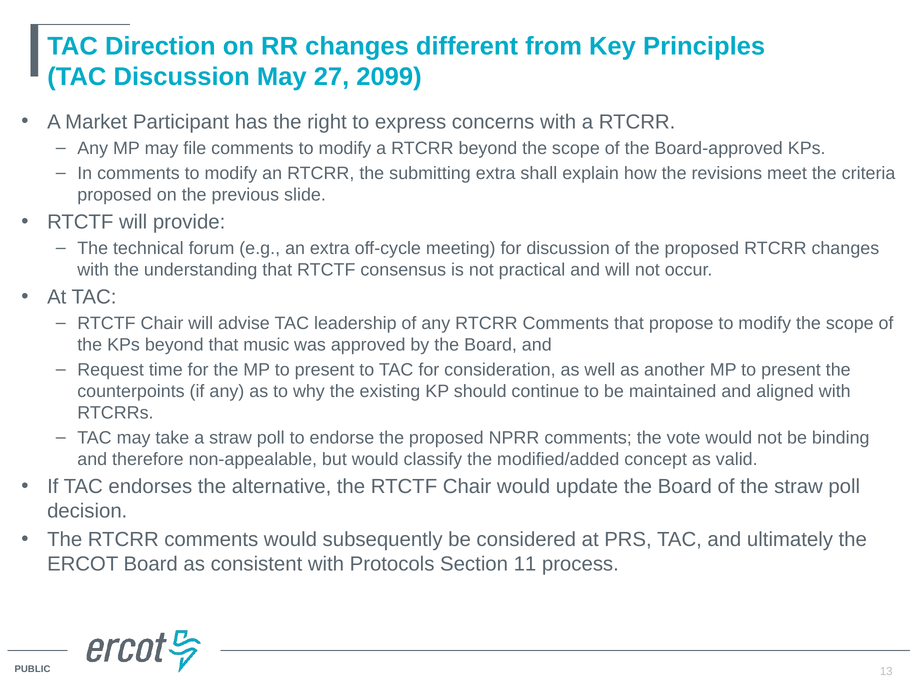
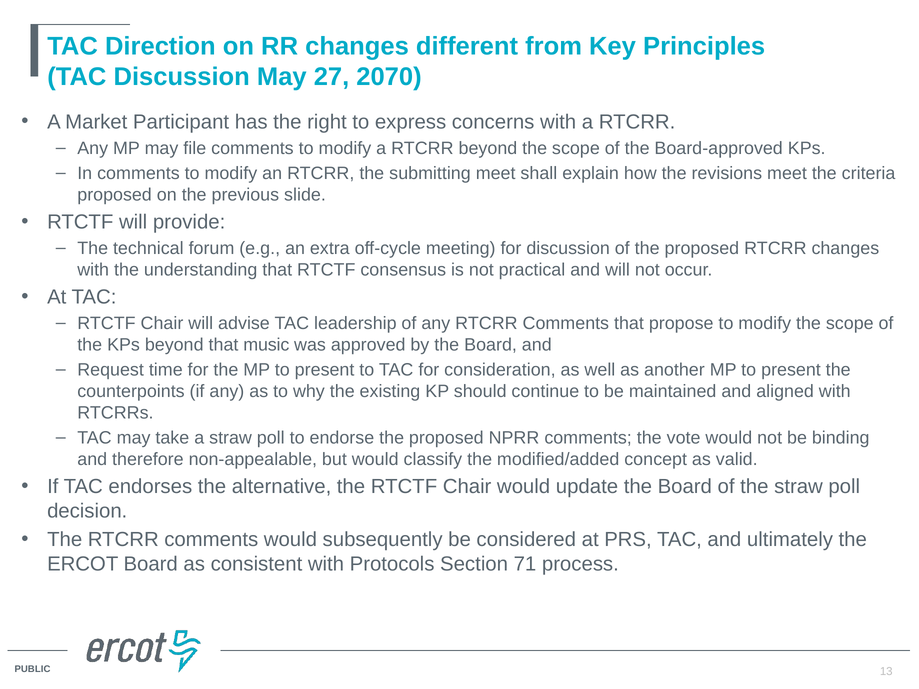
2099: 2099 -> 2070
submitting extra: extra -> meet
11: 11 -> 71
